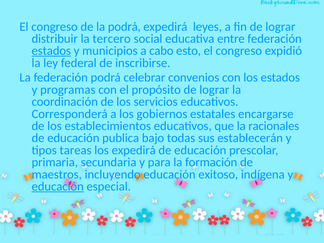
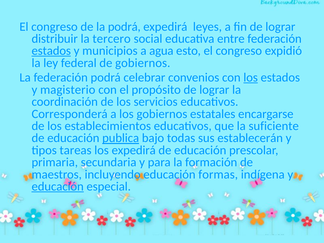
cabo: cabo -> agua
de inscribirse: inscribirse -> gobiernos
los at (251, 78) underline: none -> present
programas: programas -> magisterio
racionales: racionales -> suficiente
publica underline: none -> present
exitoso: exitoso -> formas
